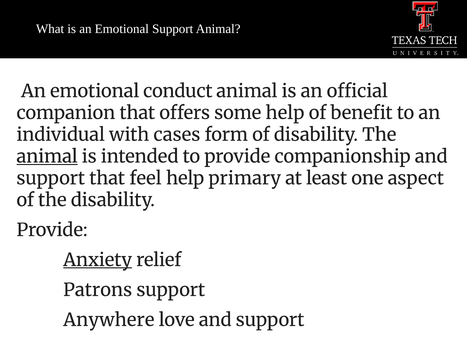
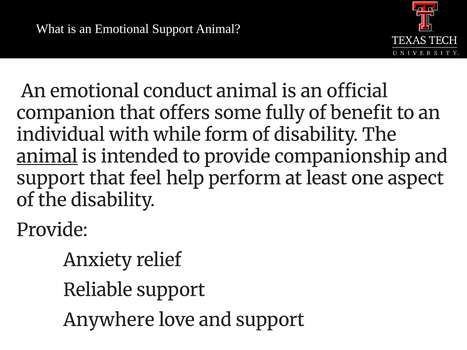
some help: help -> fully
cases: cases -> while
primary: primary -> perform
Anxiety underline: present -> none
Patrons: Patrons -> Reliable
